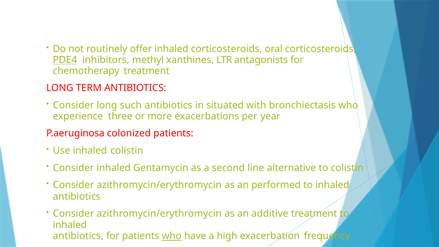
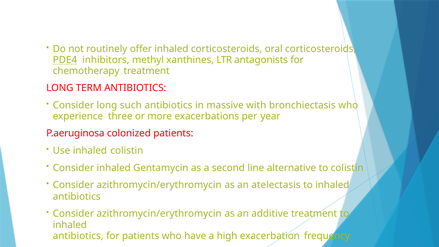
situated: situated -> massive
performed: performed -> atelectasis
who at (172, 236) underline: present -> none
